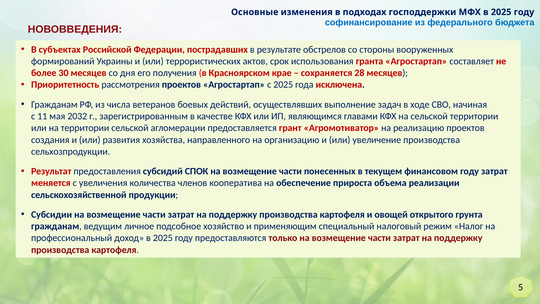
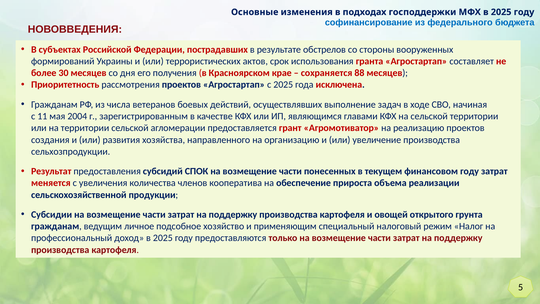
28: 28 -> 88
2032: 2032 -> 2004
